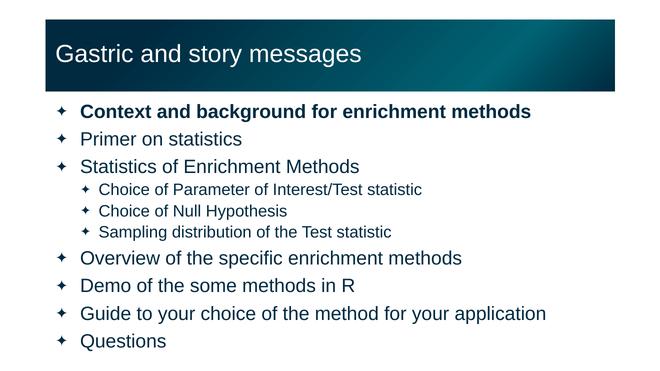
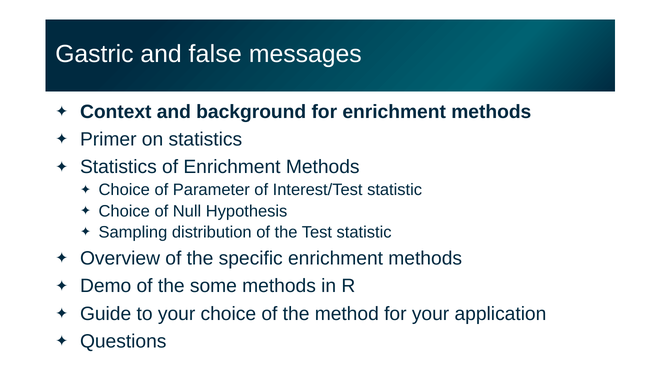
story: story -> false
